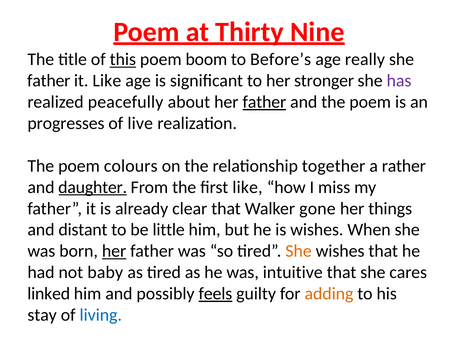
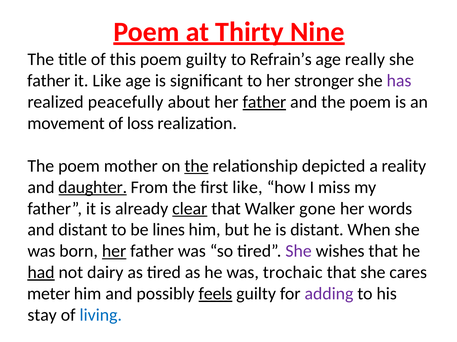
this underline: present -> none
poem boom: boom -> guilty
Before’s: Before’s -> Refrain’s
progresses: progresses -> movement
live: live -> loss
colours: colours -> mother
the at (196, 166) underline: none -> present
together: together -> depicted
rather: rather -> reality
clear underline: none -> present
things: things -> words
little: little -> lines
is wishes: wishes -> distant
She at (299, 252) colour: orange -> purple
had underline: none -> present
baby: baby -> dairy
intuitive: intuitive -> trochaic
linked: linked -> meter
adding colour: orange -> purple
